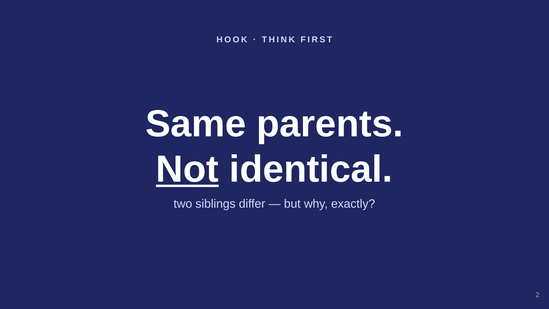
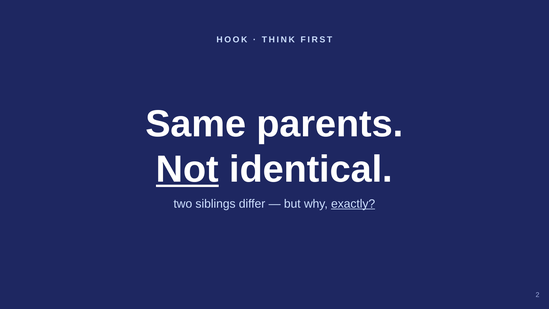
exactly underline: none -> present
